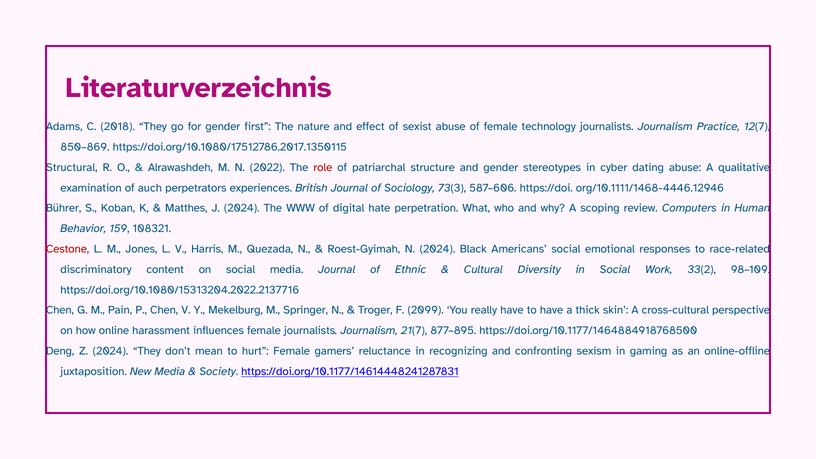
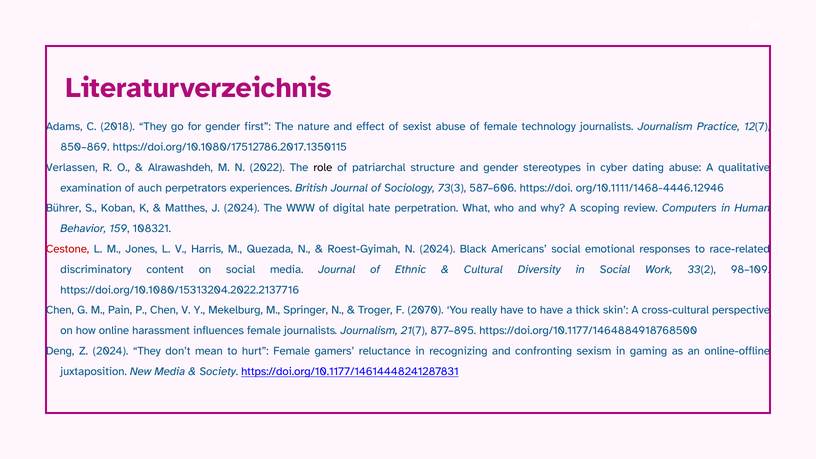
Structural: Structural -> Verlassen
role colour: red -> black
2099: 2099 -> 2070
